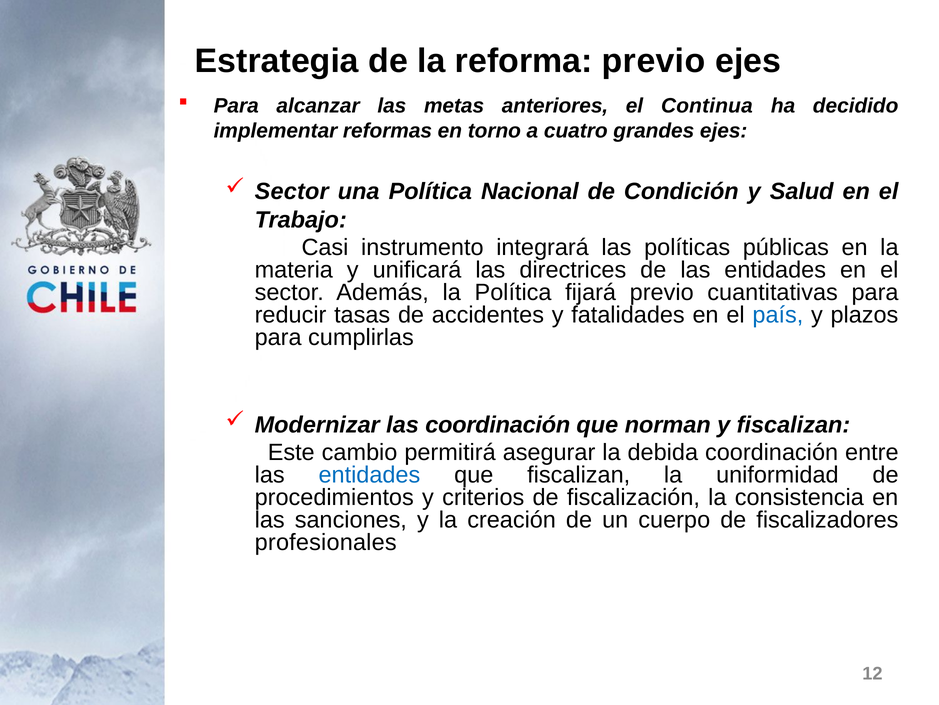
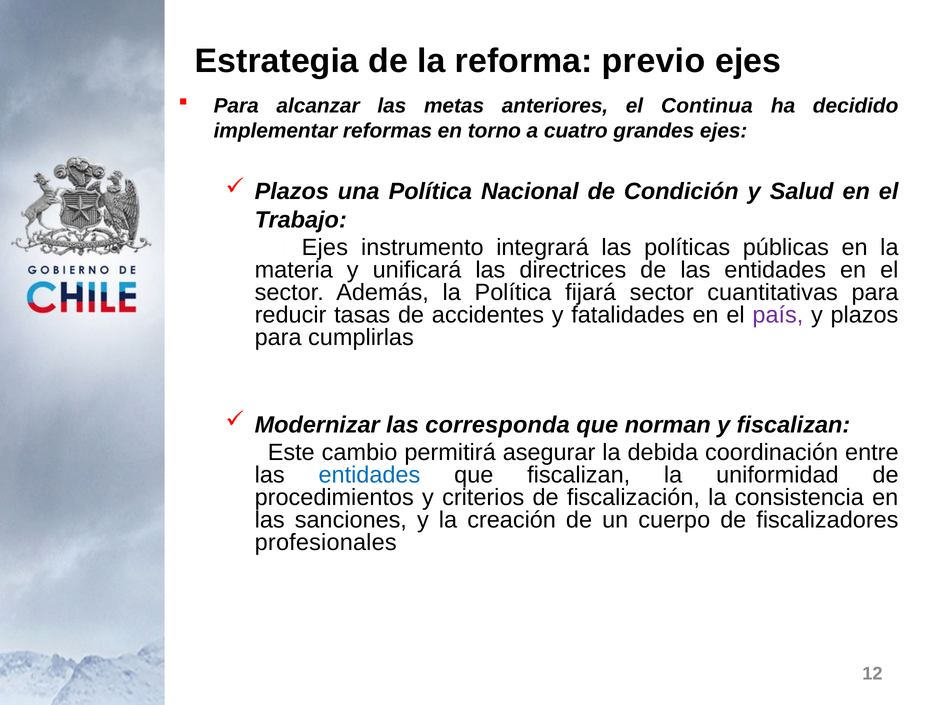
Sector at (292, 191): Sector -> Plazos
Casi at (325, 247): Casi -> Ejes
fijará previo: previo -> sector
país colour: blue -> purple
las coordinación: coordinación -> corresponda
